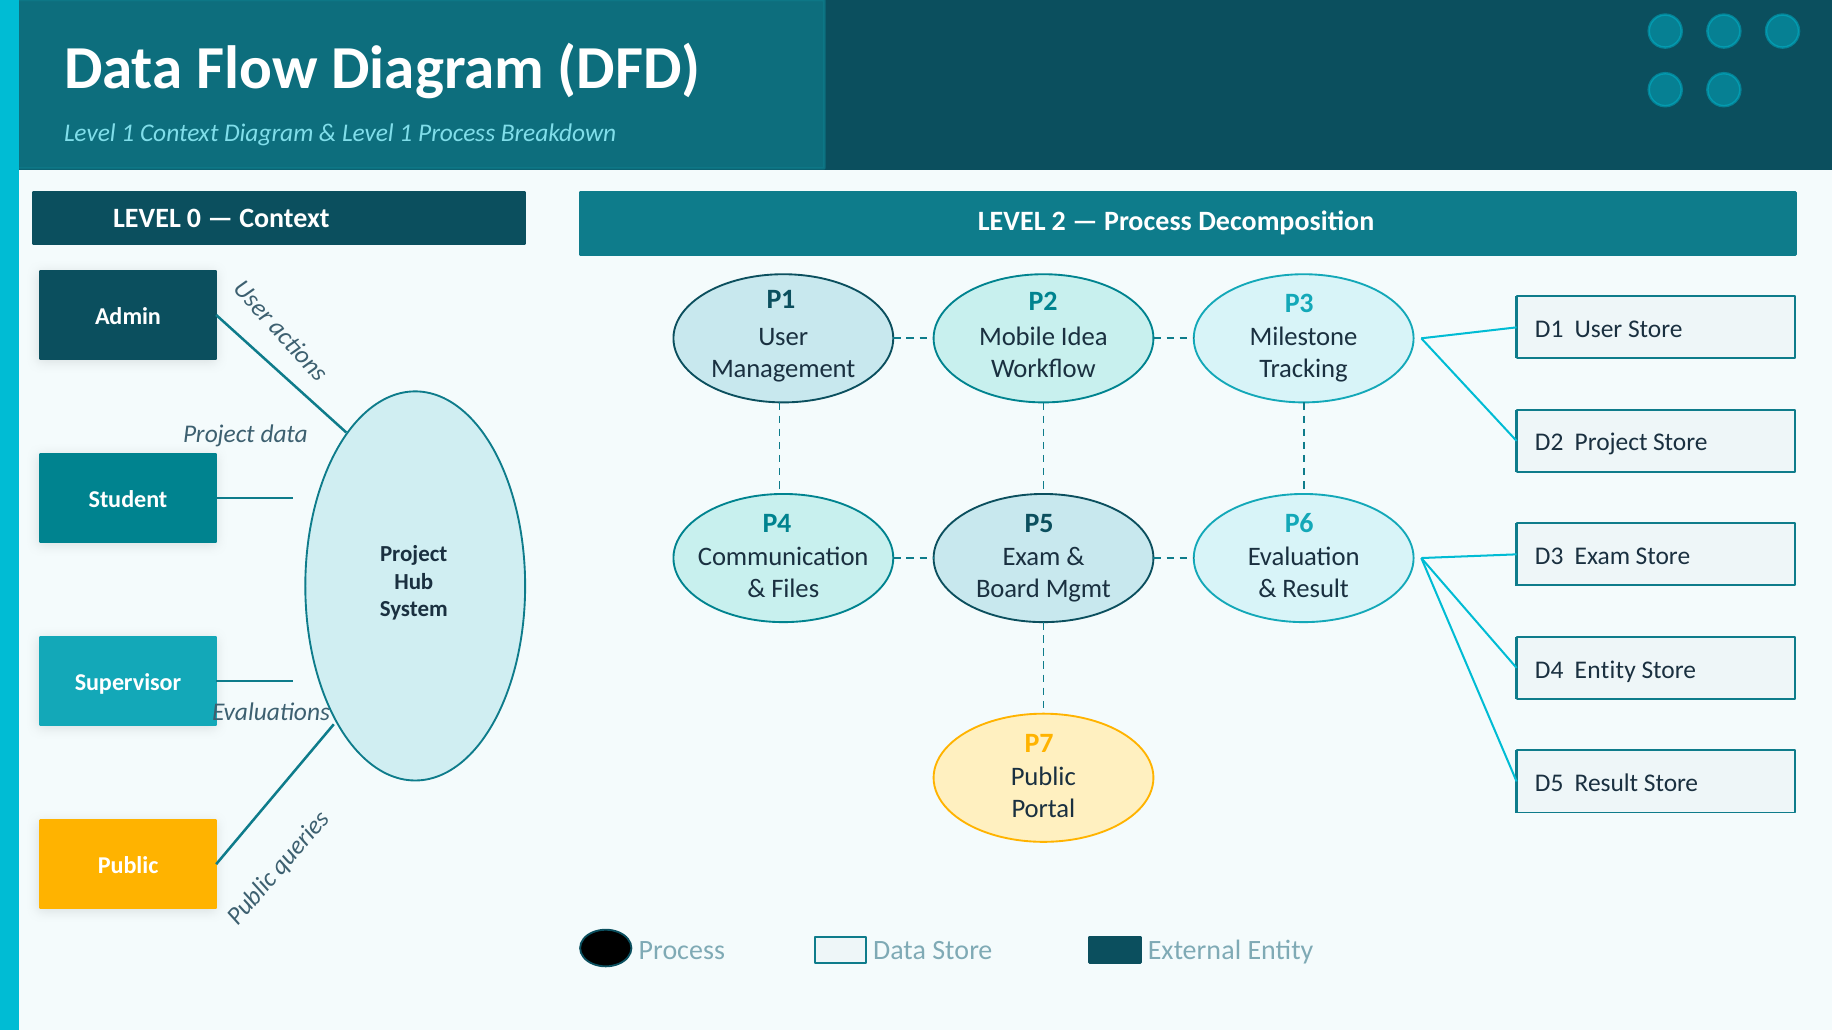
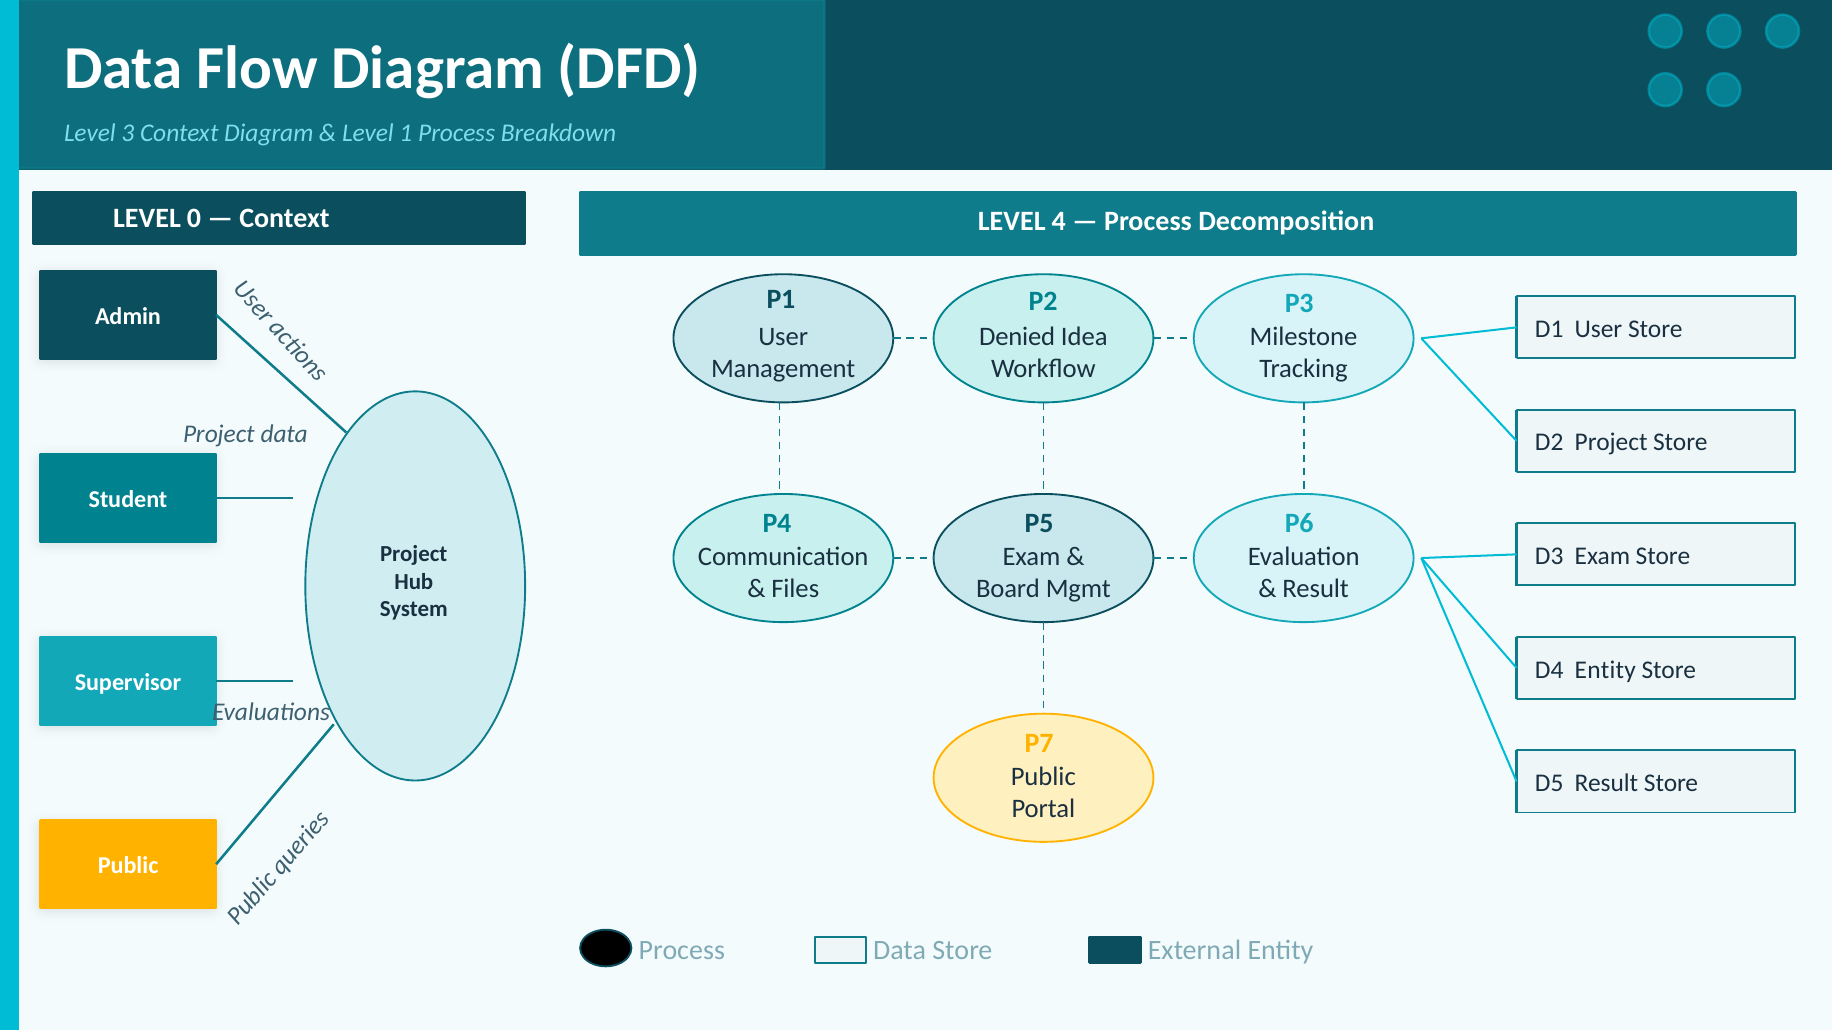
1 at (128, 134): 1 -> 3
2: 2 -> 4
Mobile: Mobile -> Denied
